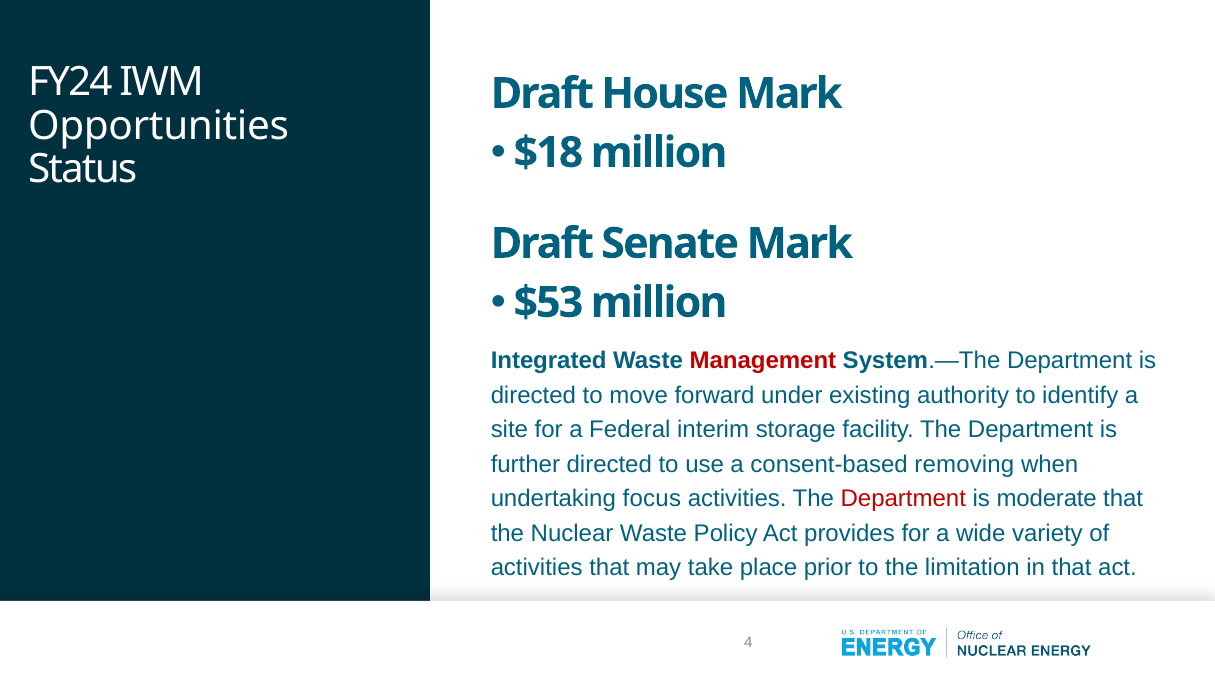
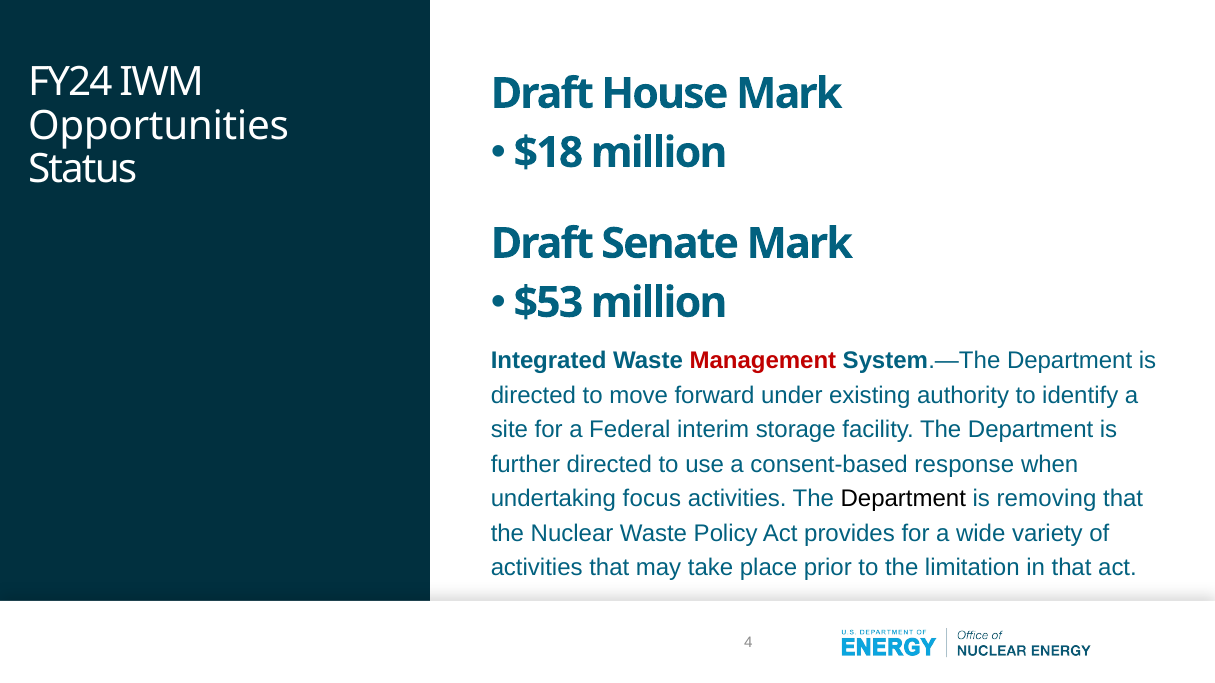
removing: removing -> response
Department at (903, 499) colour: red -> black
moderate: moderate -> removing
